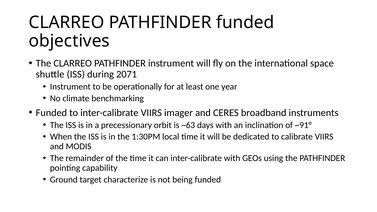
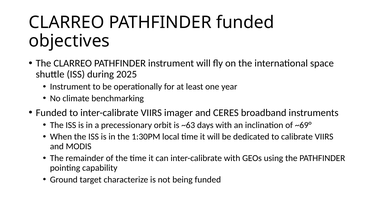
2071: 2071 -> 2025
~91°: ~91° -> ~69°
